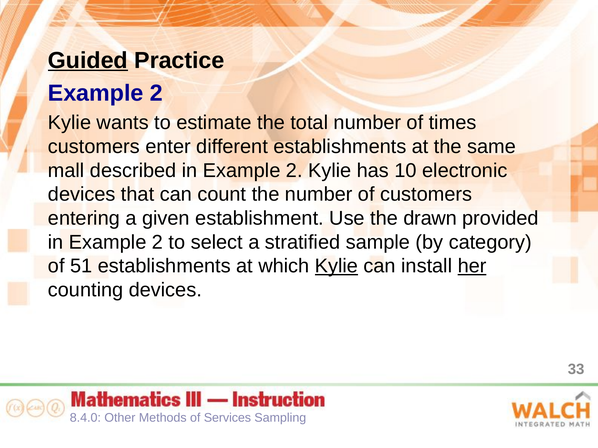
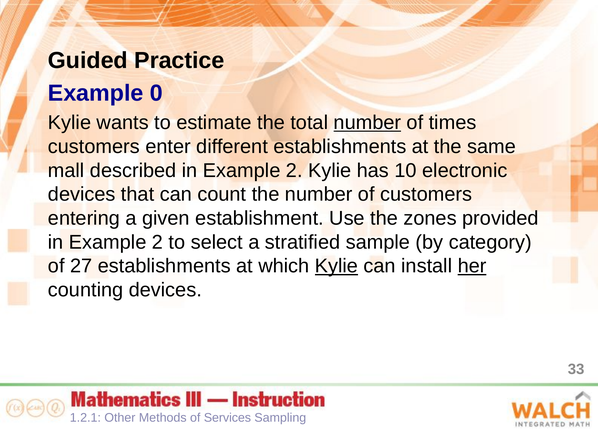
Guided underline: present -> none
2 at (156, 93): 2 -> 0
number at (367, 123) underline: none -> present
drawn: drawn -> zones
51: 51 -> 27
8.4.0: 8.4.0 -> 1.2.1
